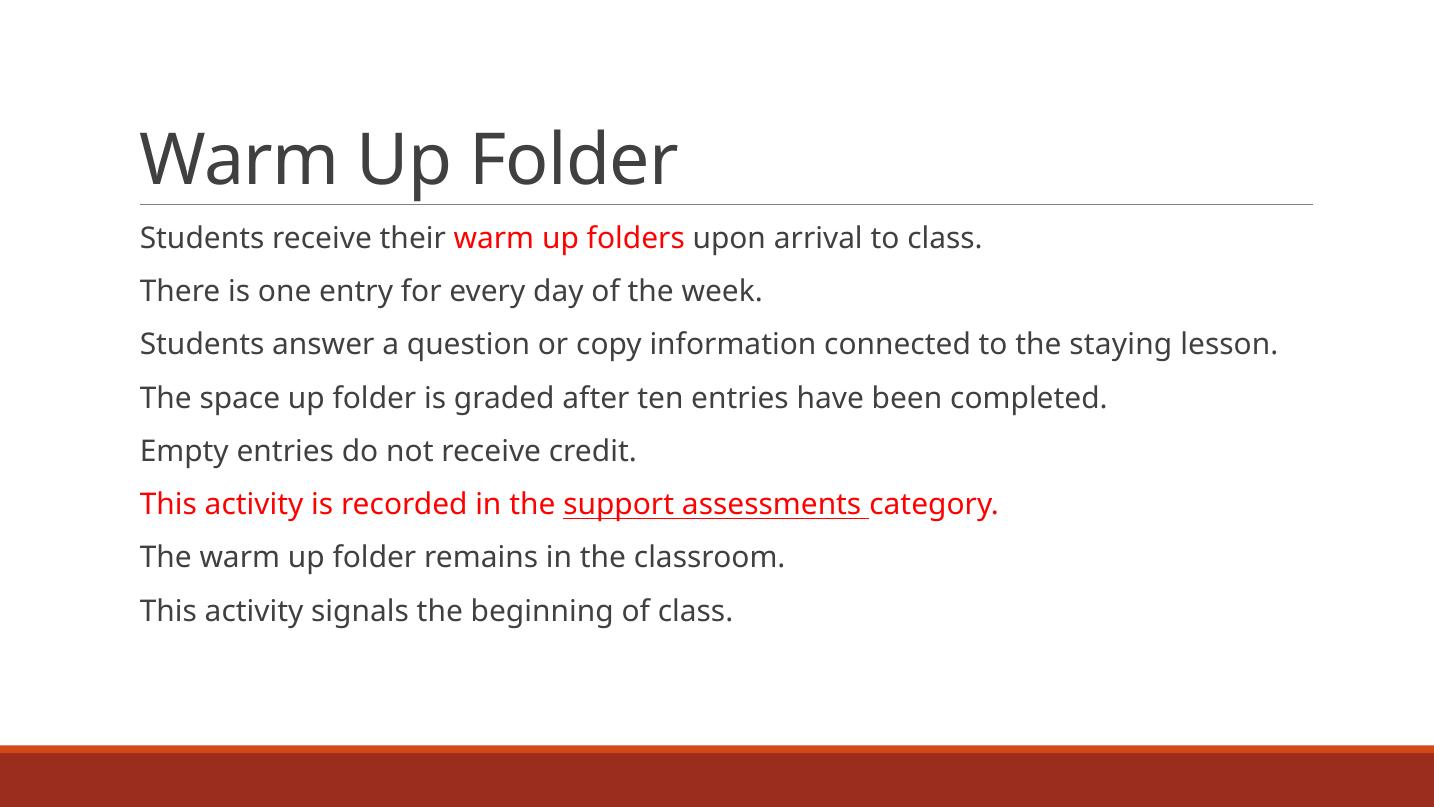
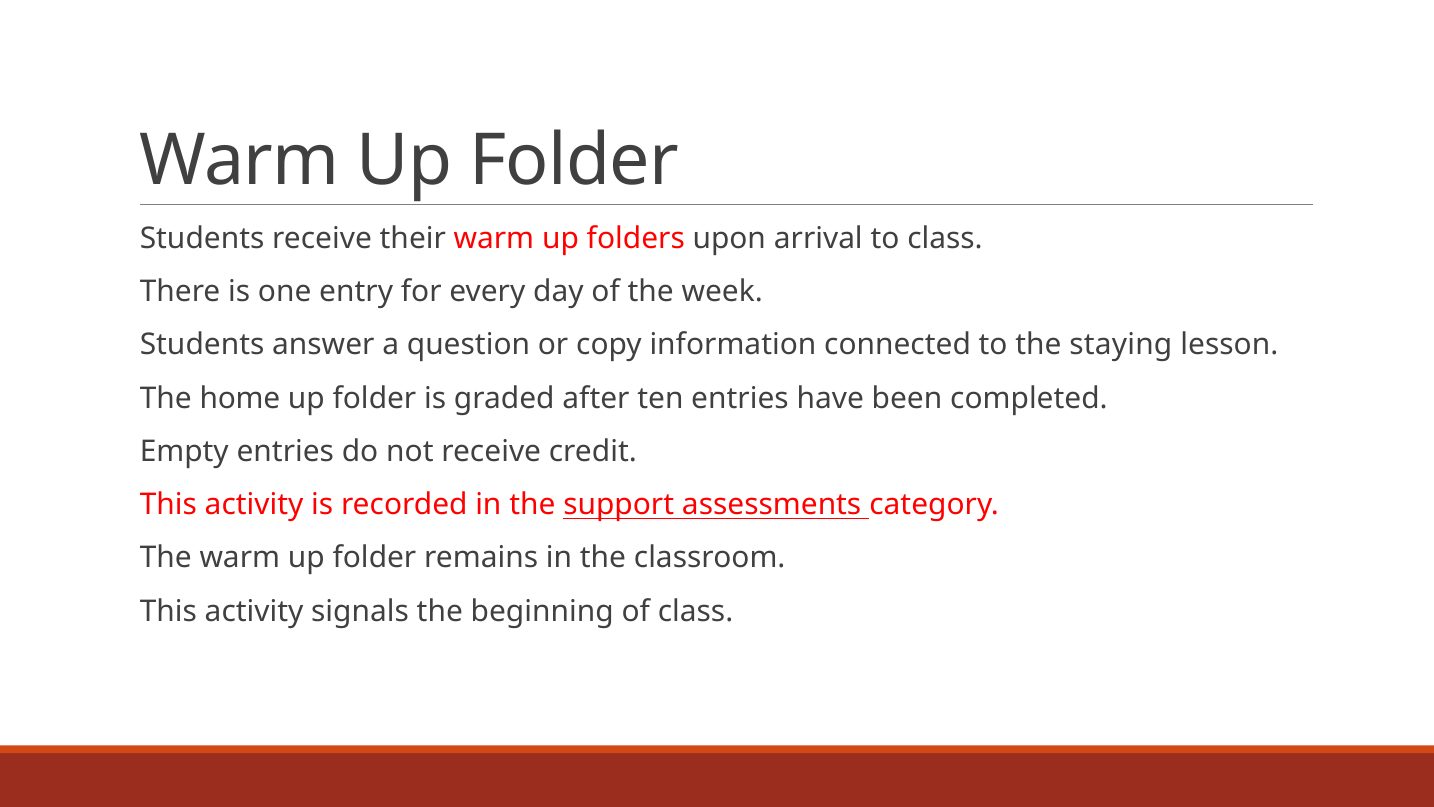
space: space -> home
